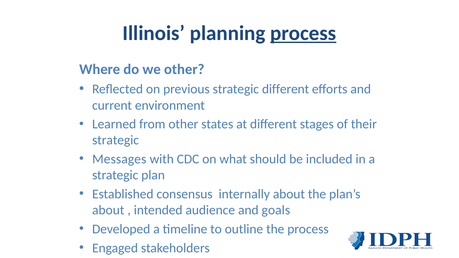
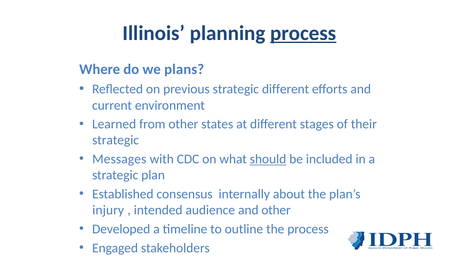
we other: other -> plans
should underline: none -> present
about at (108, 210): about -> injury
and goals: goals -> other
